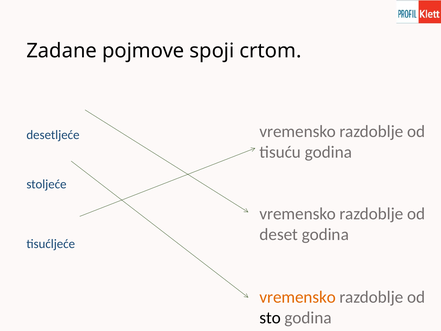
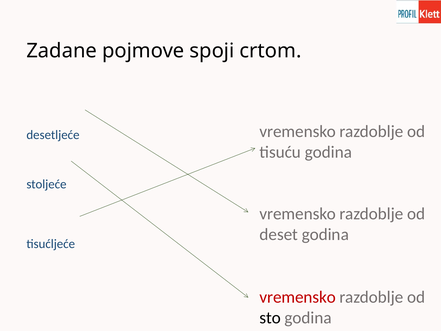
vremensko at (298, 297) colour: orange -> red
